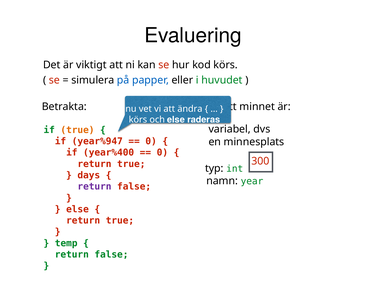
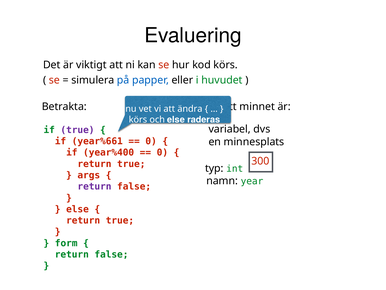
true at (77, 130) colour: orange -> purple
year%947: year%947 -> year%661
days: days -> args
temp: temp -> form
